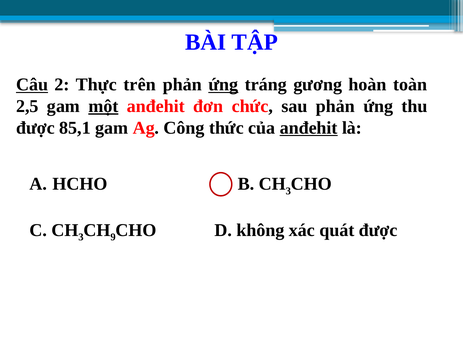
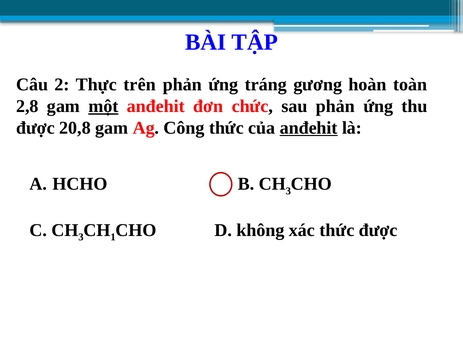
Câu underline: present -> none
ứng at (223, 85) underline: present -> none
2,5: 2,5 -> 2,8
85,1: 85,1 -> 20,8
9: 9 -> 1
xác quát: quát -> thức
